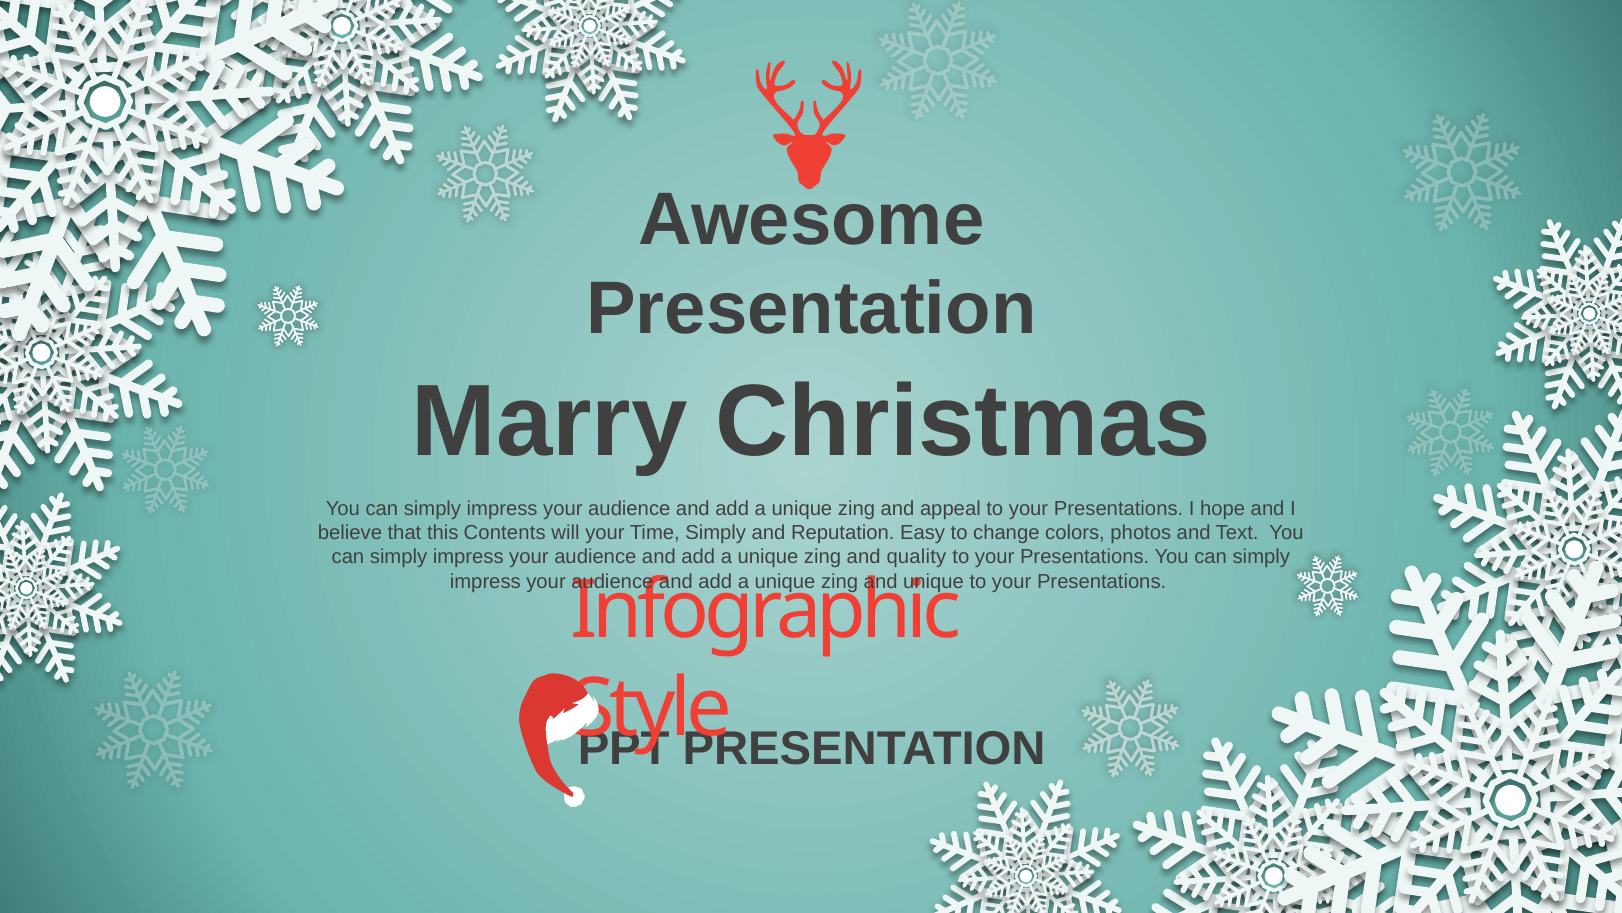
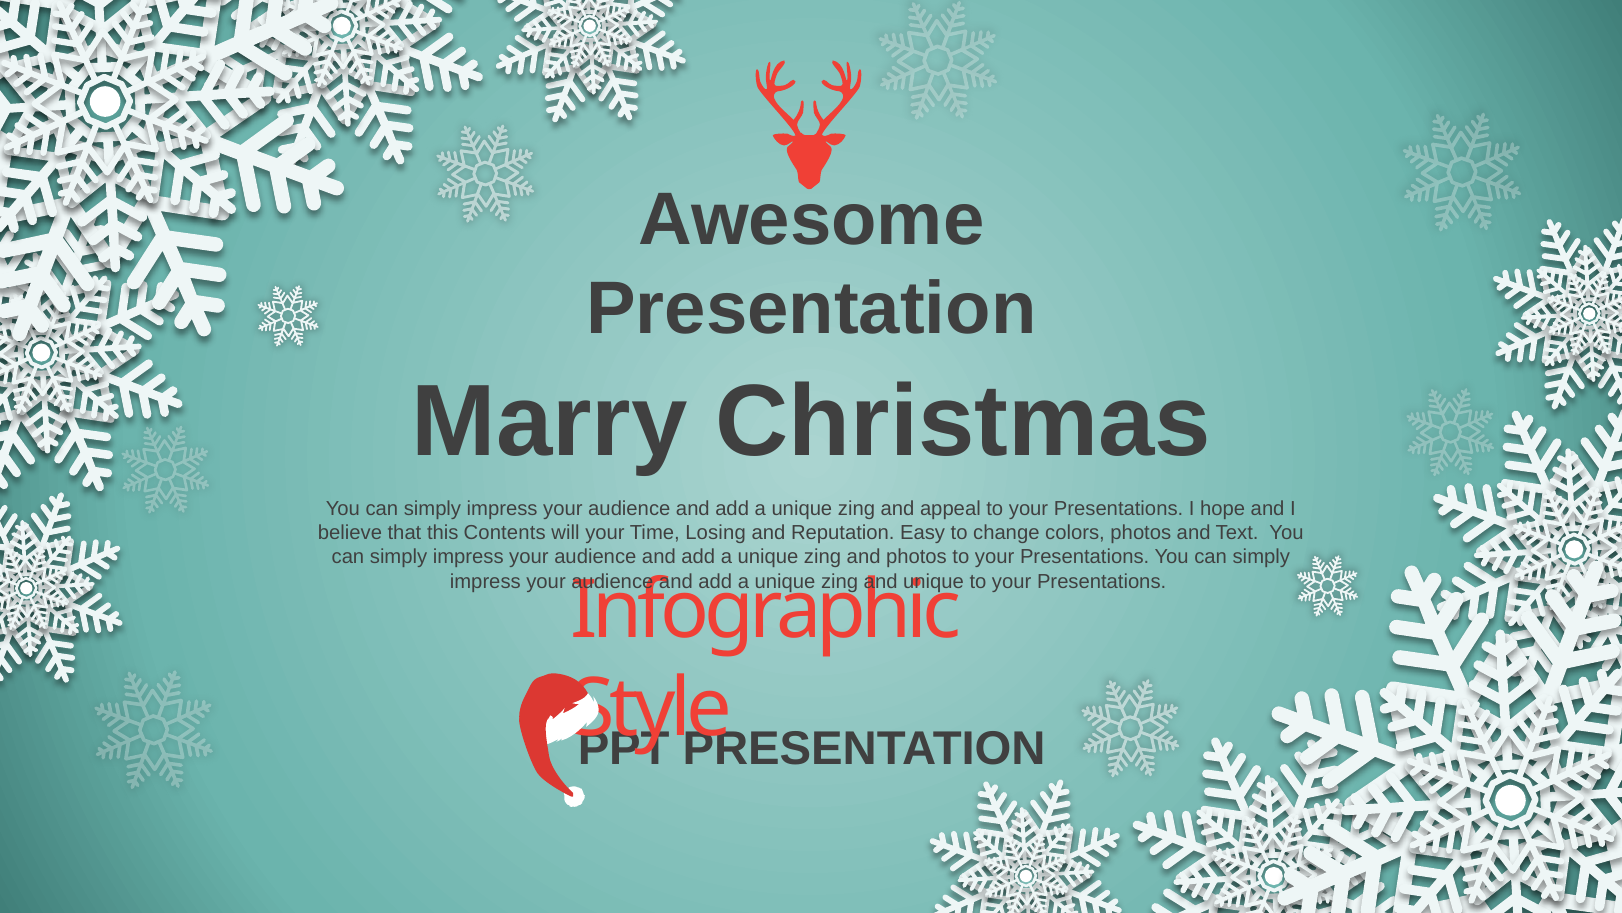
Time Simply: Simply -> Losing
and quality: quality -> photos
